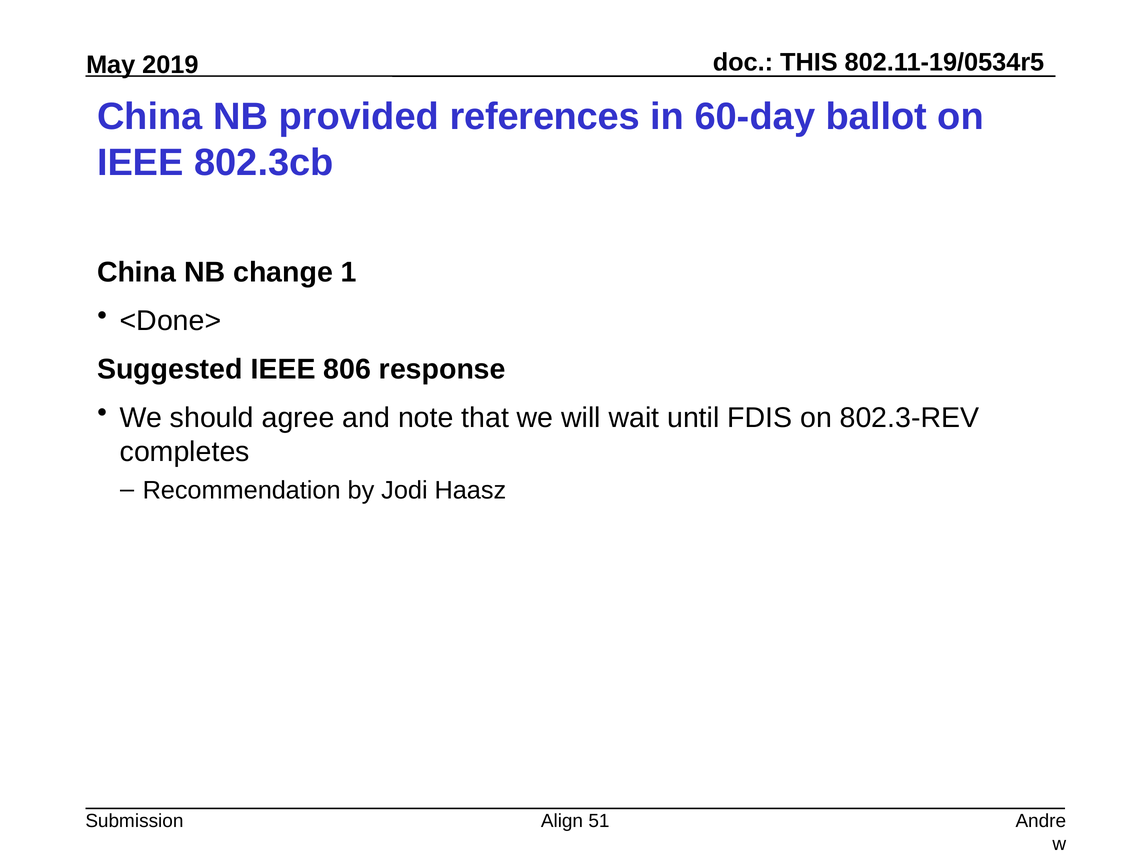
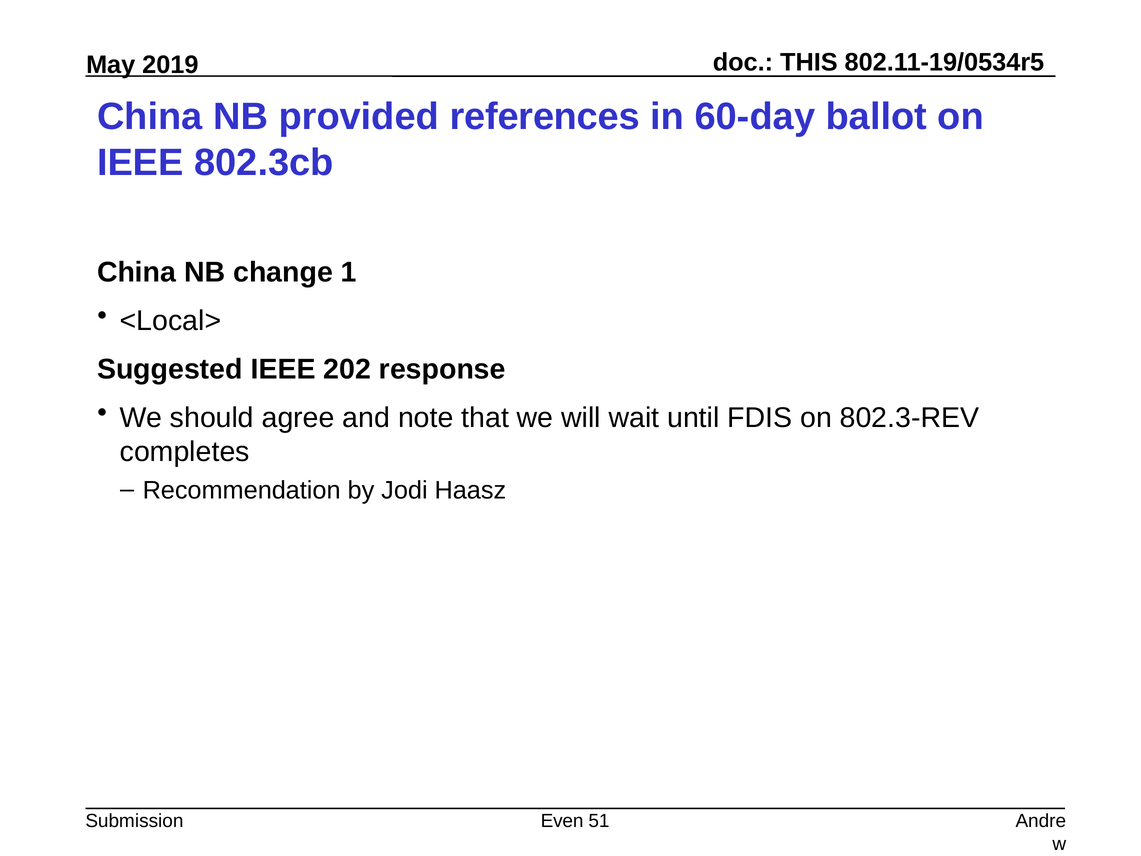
<Done>: <Done> -> <Local>
806: 806 -> 202
Align: Align -> Even
